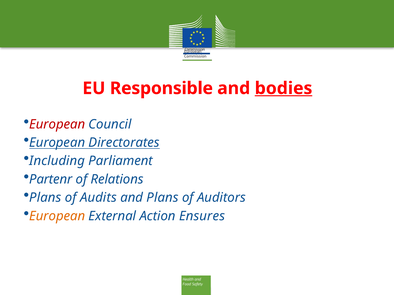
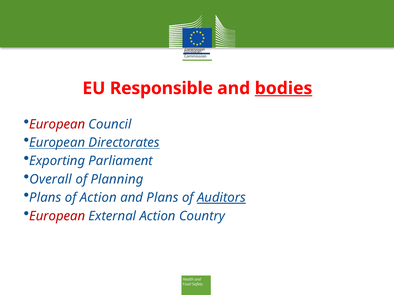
Including: Including -> Exporting
Partenr: Partenr -> Overall
Relations: Relations -> Planning
of Audits: Audits -> Action
Auditors underline: none -> present
European at (57, 216) colour: orange -> red
Ensures: Ensures -> Country
